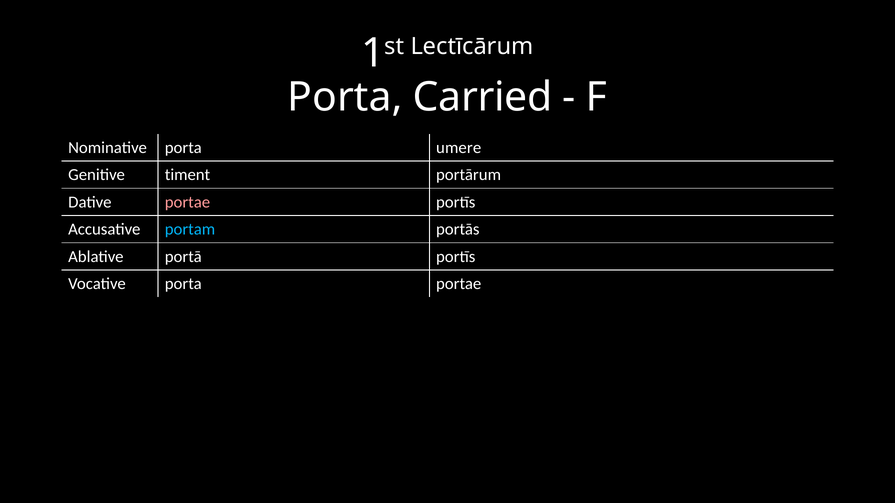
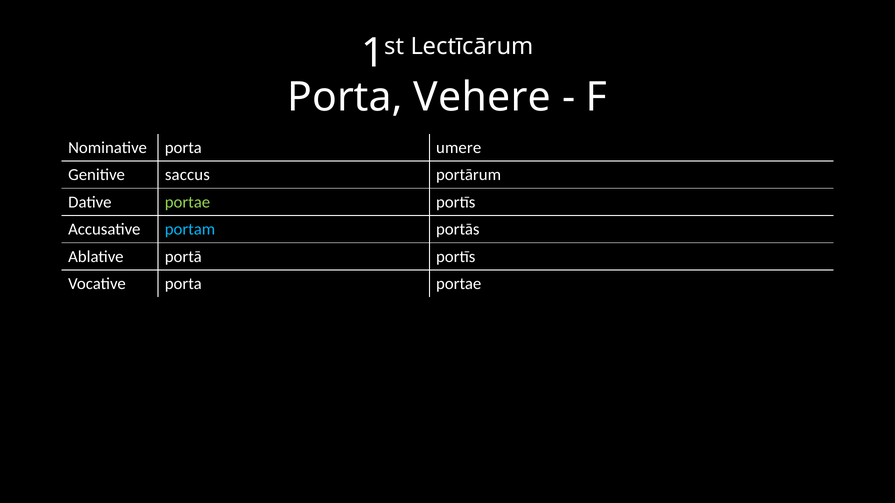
Carried: Carried -> Vehere
timent: timent -> saccus
portae at (187, 202) colour: pink -> light green
